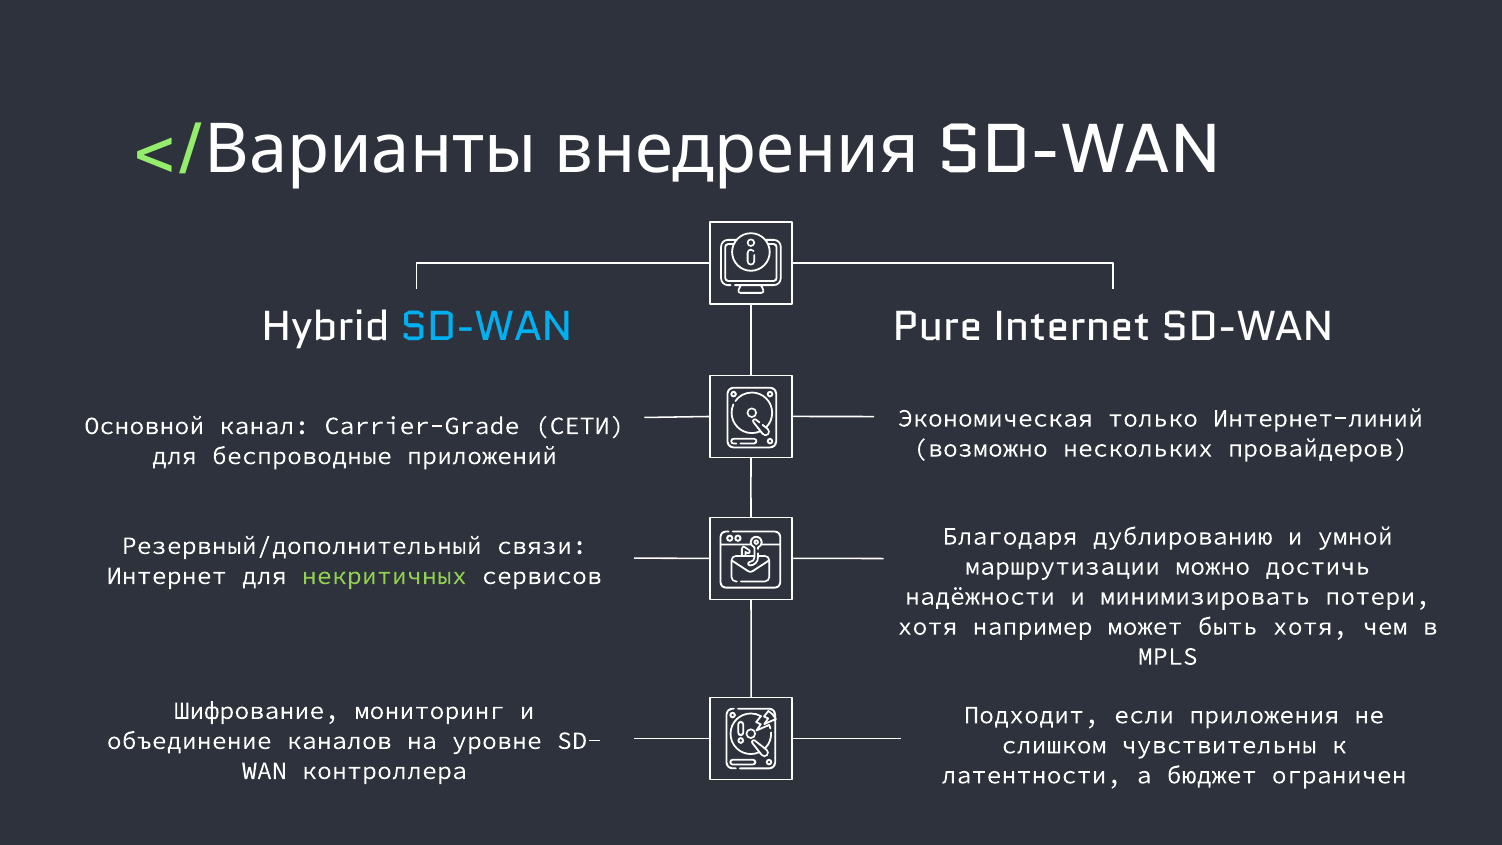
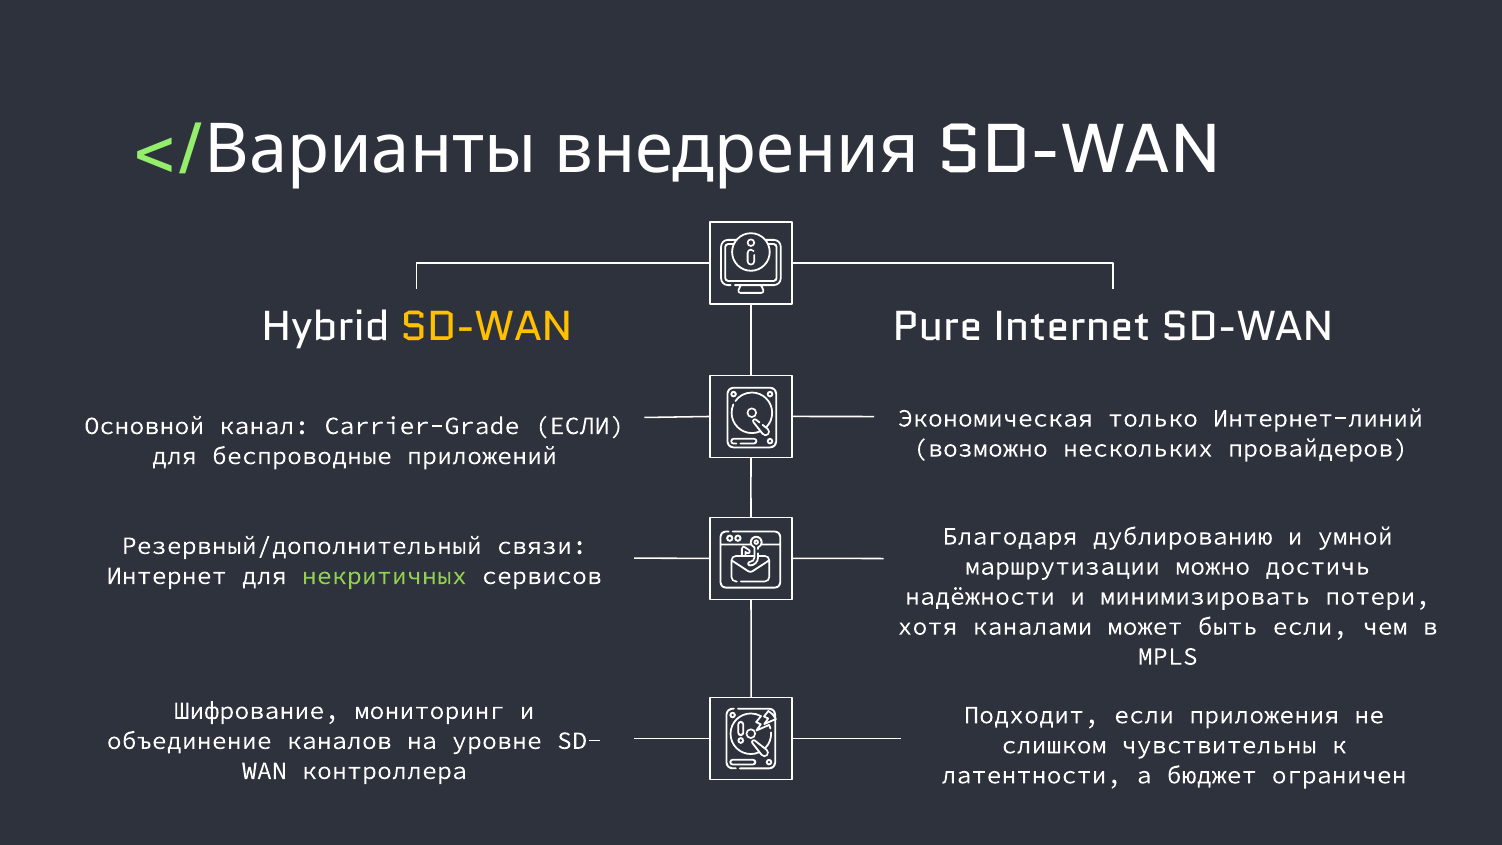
SD-WAN at (486, 327) colour: light blue -> yellow
Carrier-Grade СЕТИ: СЕТИ -> ЕСЛИ
например: например -> каналами
быть хотя: хотя -> если
